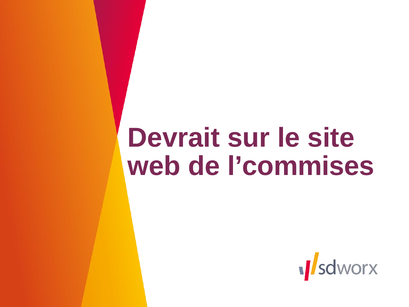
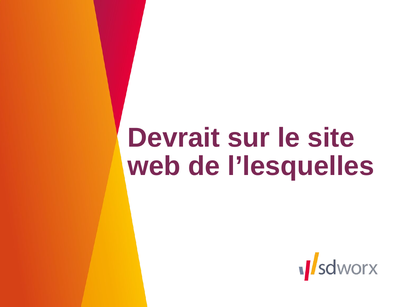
l’commises: l’commises -> l’lesquelles
